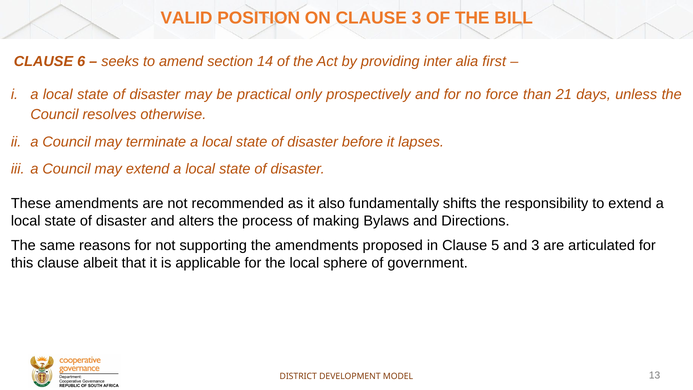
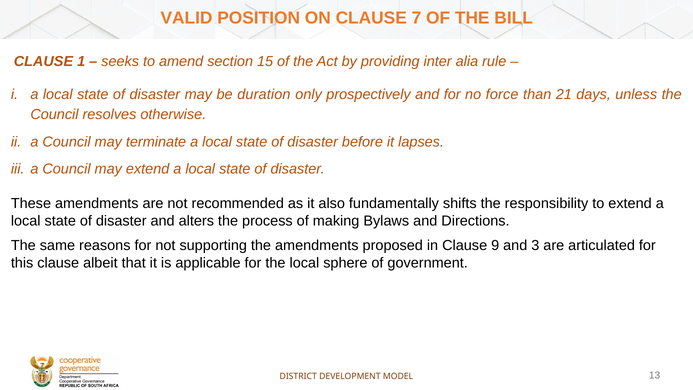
CLAUSE 3: 3 -> 7
6: 6 -> 1
14: 14 -> 15
first: first -> rule
practical: practical -> duration
5: 5 -> 9
